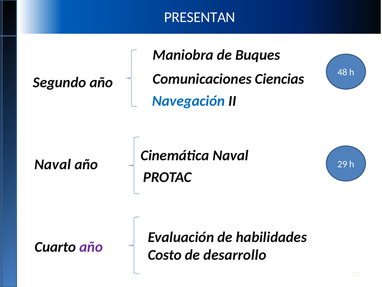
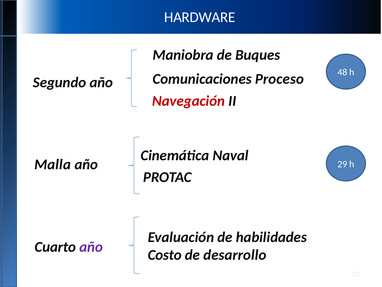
PRESENTAN: PRESENTAN -> HARDWARE
Ciencias: Ciencias -> Proceso
Navegación colour: blue -> red
Naval at (53, 164): Naval -> Malla
